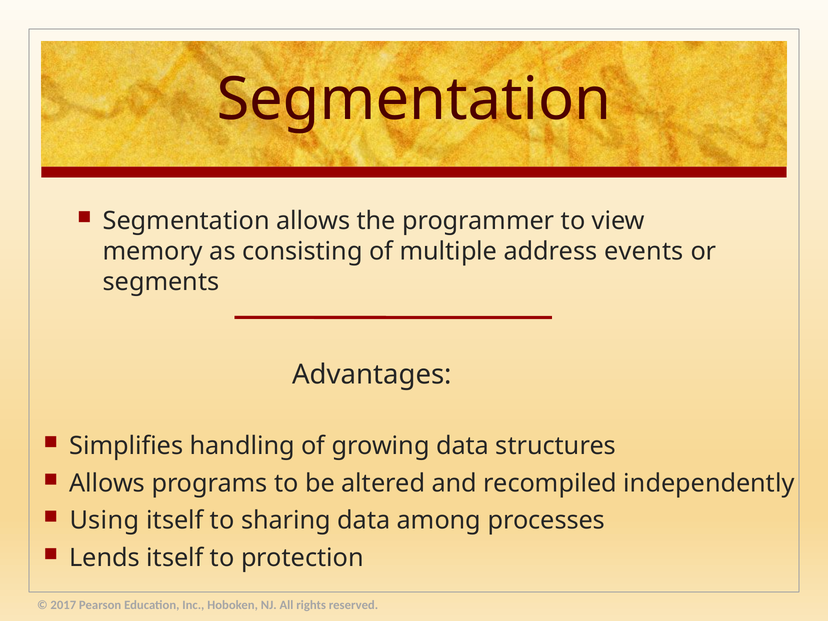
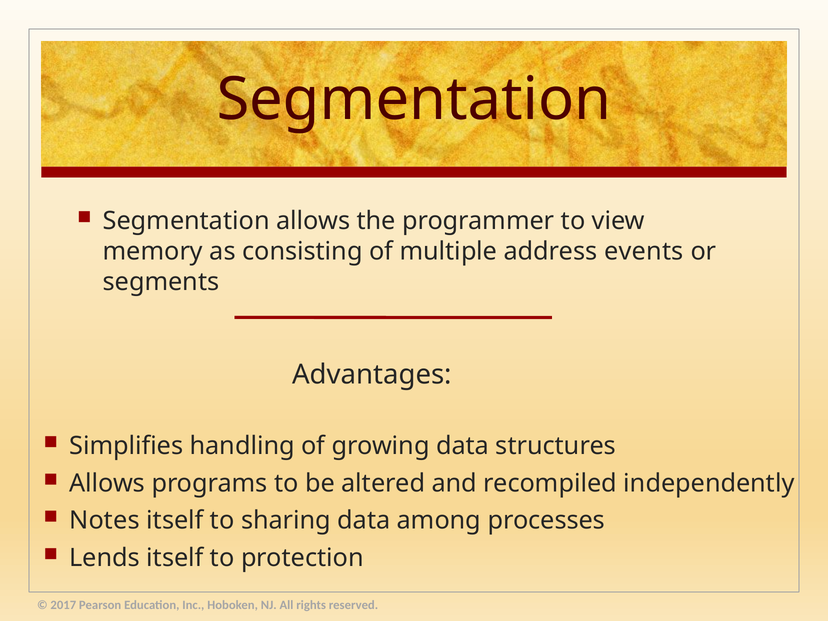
Using: Using -> Notes
